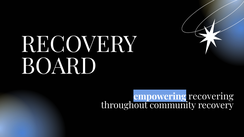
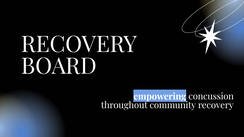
recovering: recovering -> concussion
